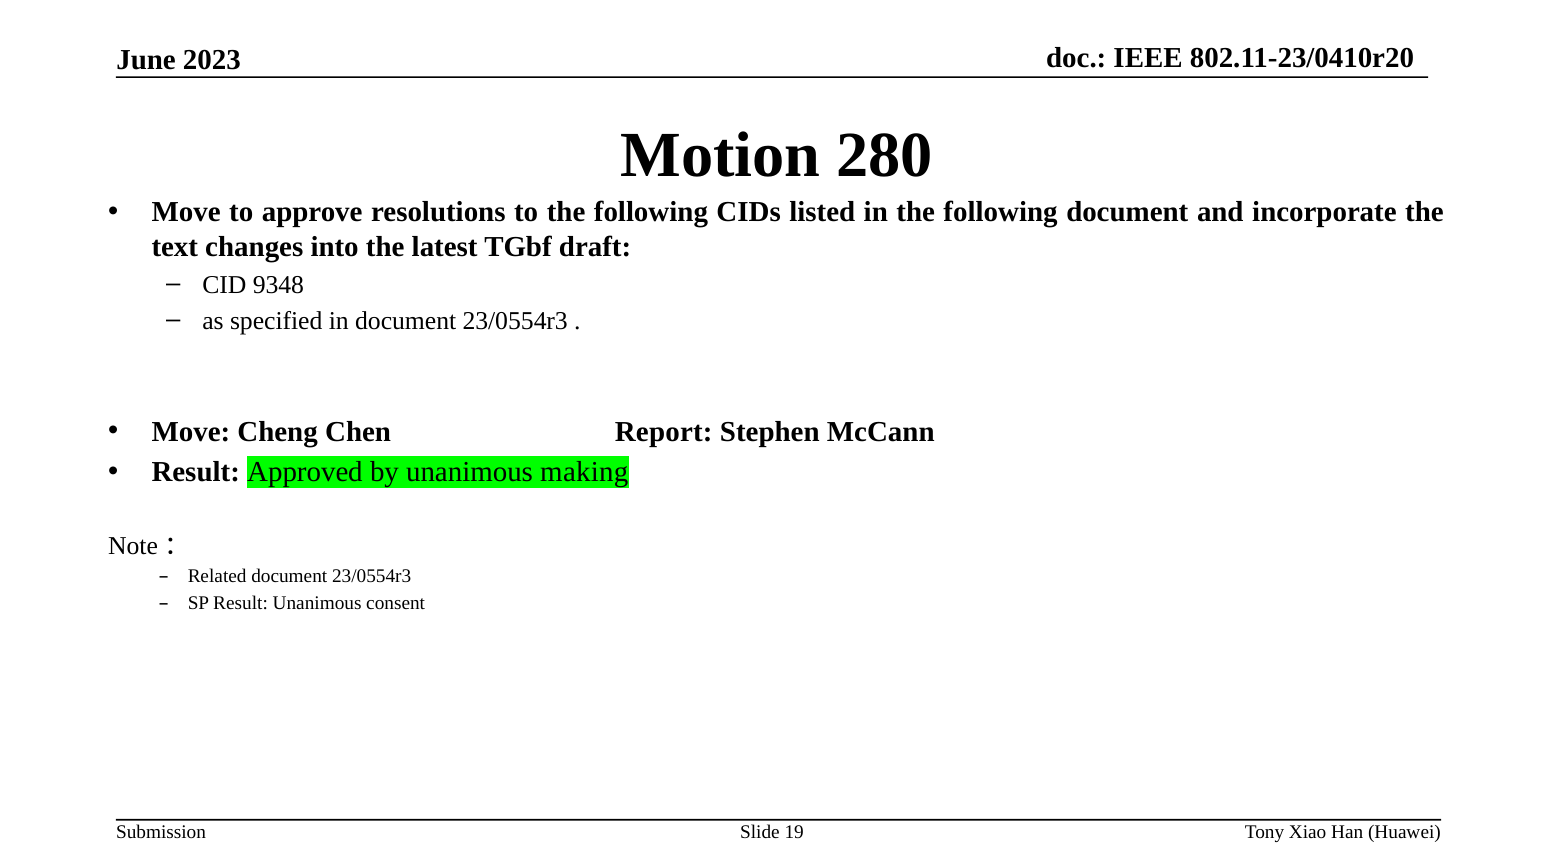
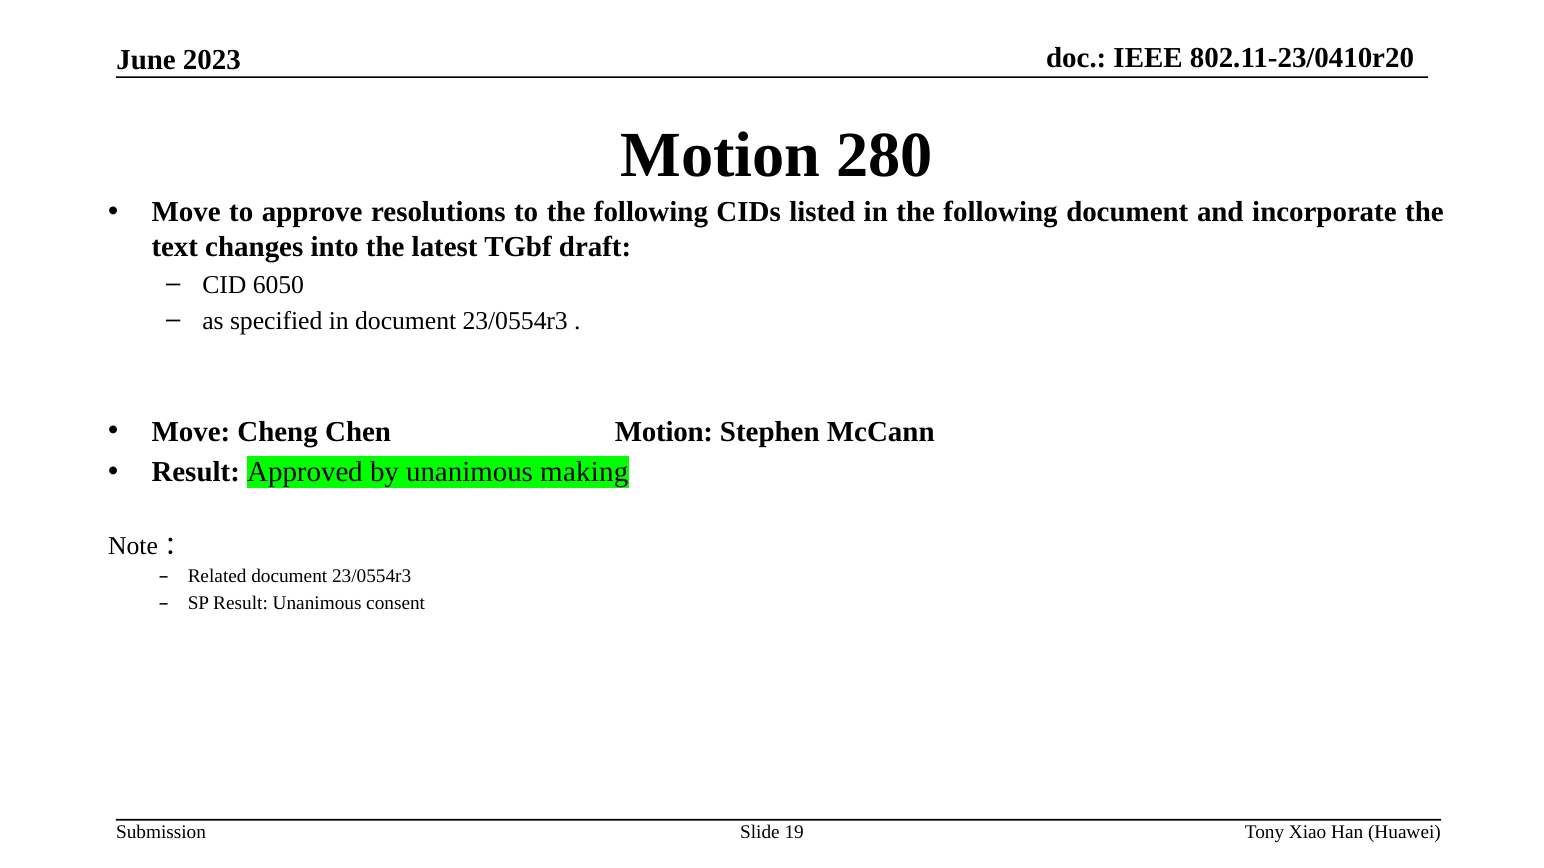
9348: 9348 -> 6050
Chen Report: Report -> Motion
